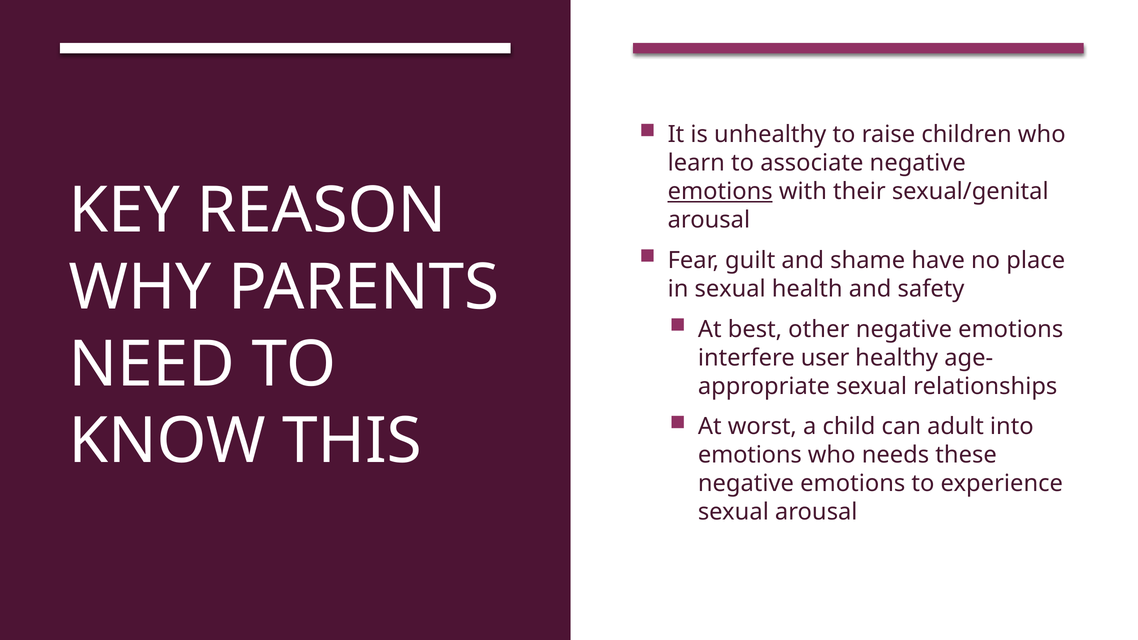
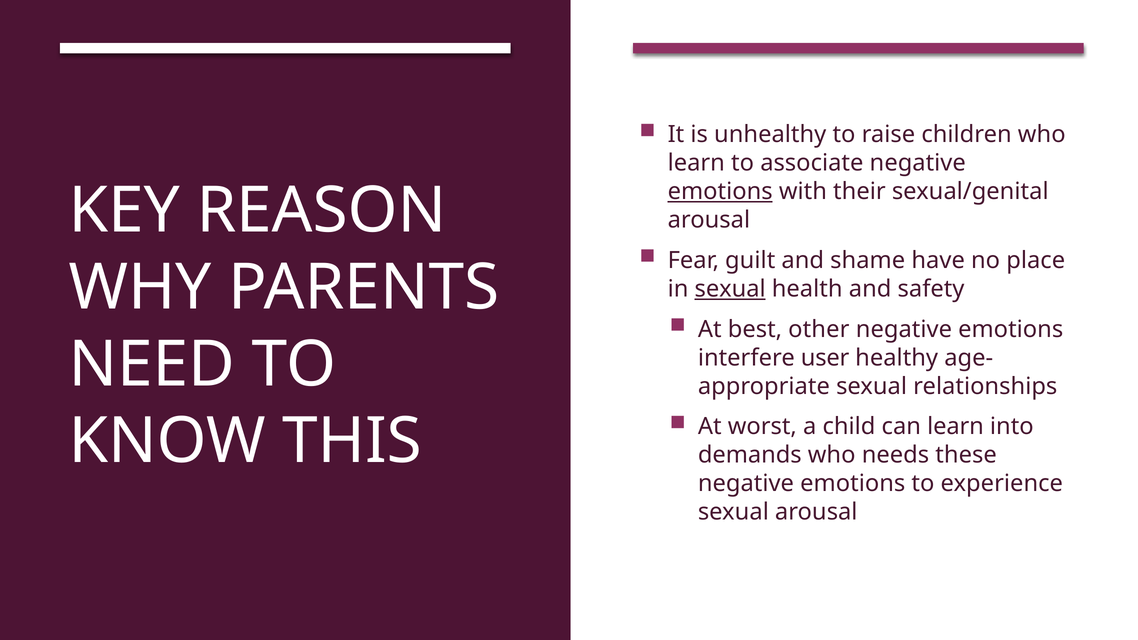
sexual at (730, 289) underline: none -> present
can adult: adult -> learn
emotions at (750, 455): emotions -> demands
